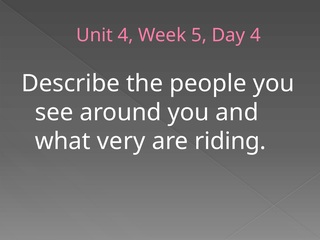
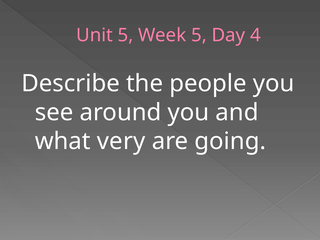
Unit 4: 4 -> 5
riding: riding -> going
